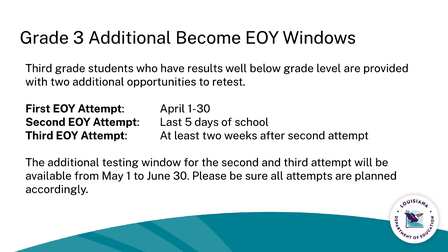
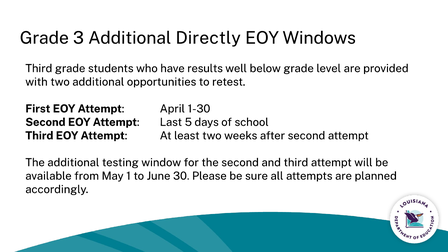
Become: Become -> Directly
